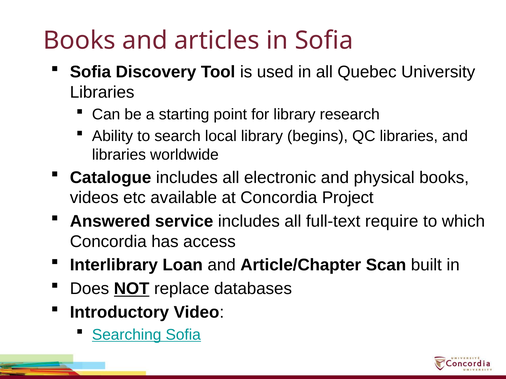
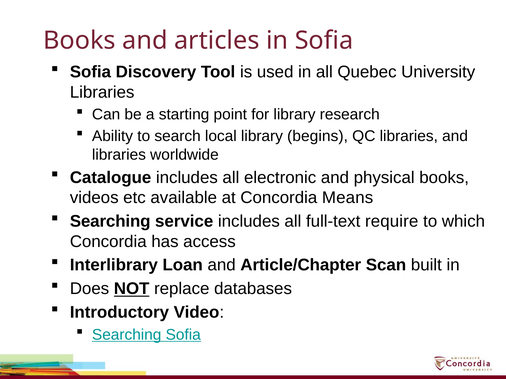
Project: Project -> Means
Answered at (110, 222): Answered -> Searching
